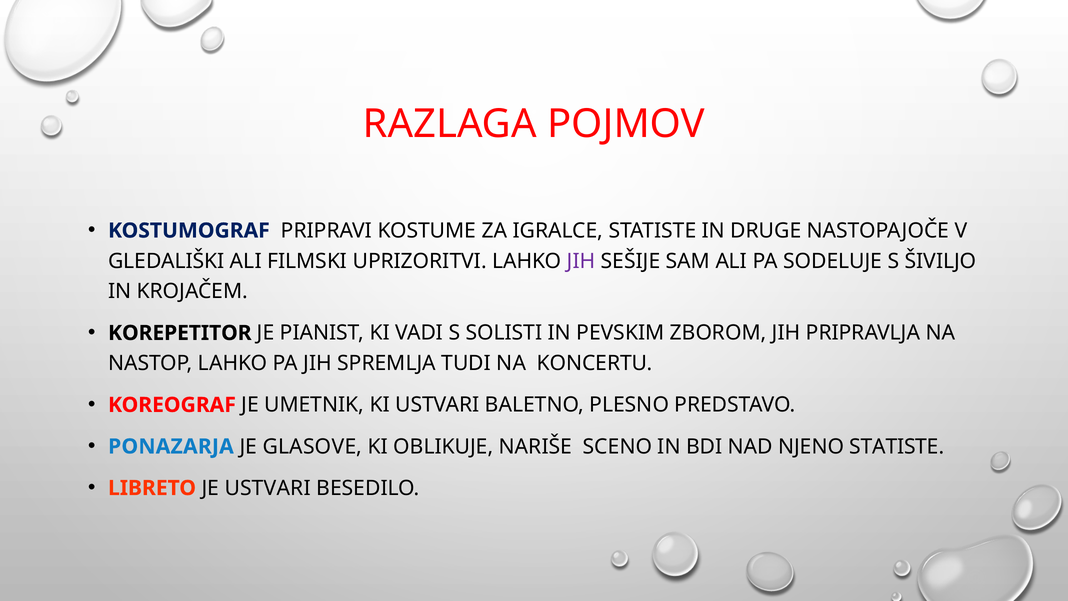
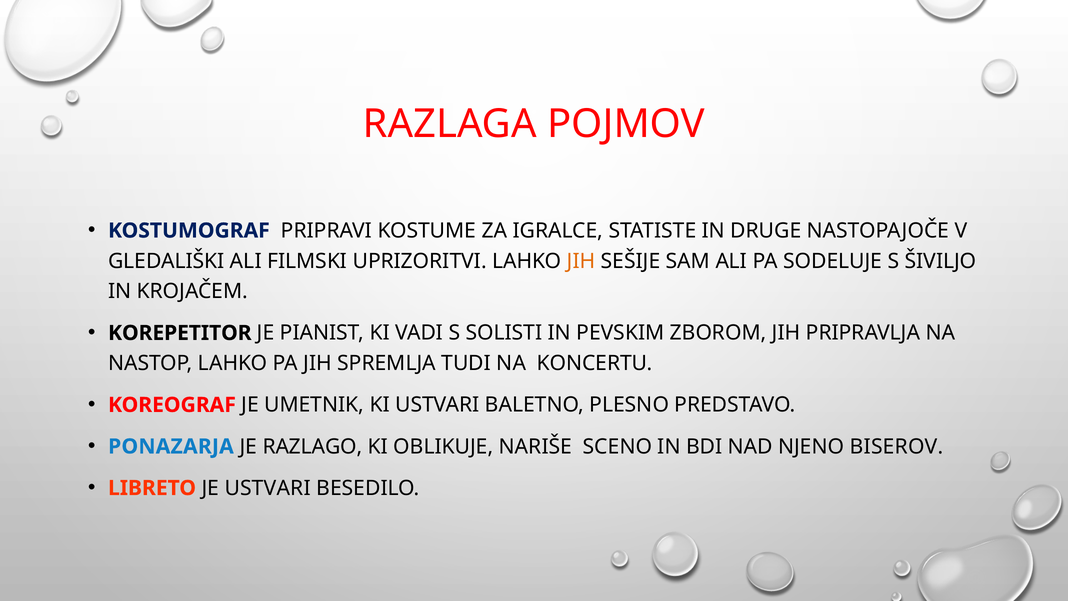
JIH at (581, 261) colour: purple -> orange
GLASOVE: GLASOVE -> RAZLAGO
NJENO STATISTE: STATISTE -> BISEROV
